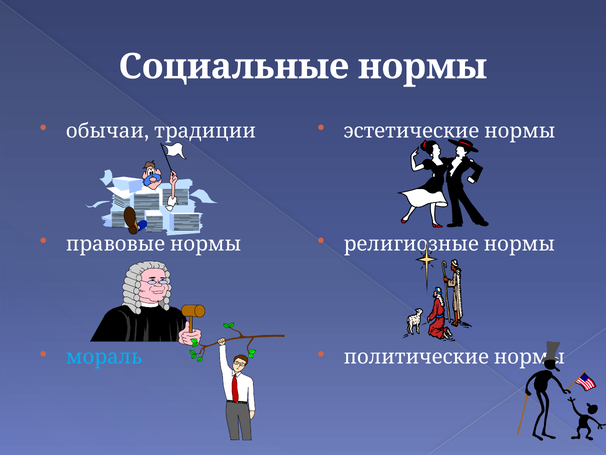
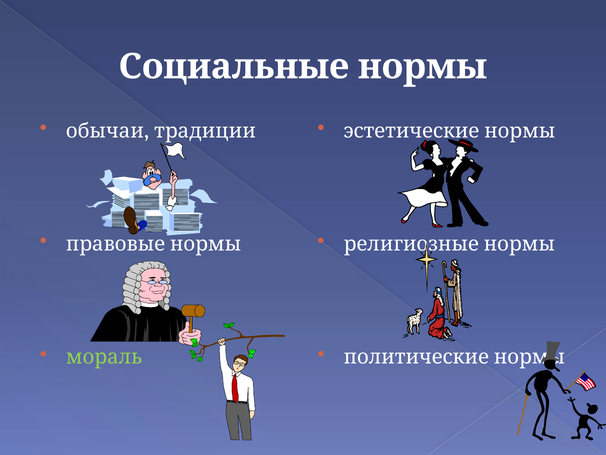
мораль colour: light blue -> light green
